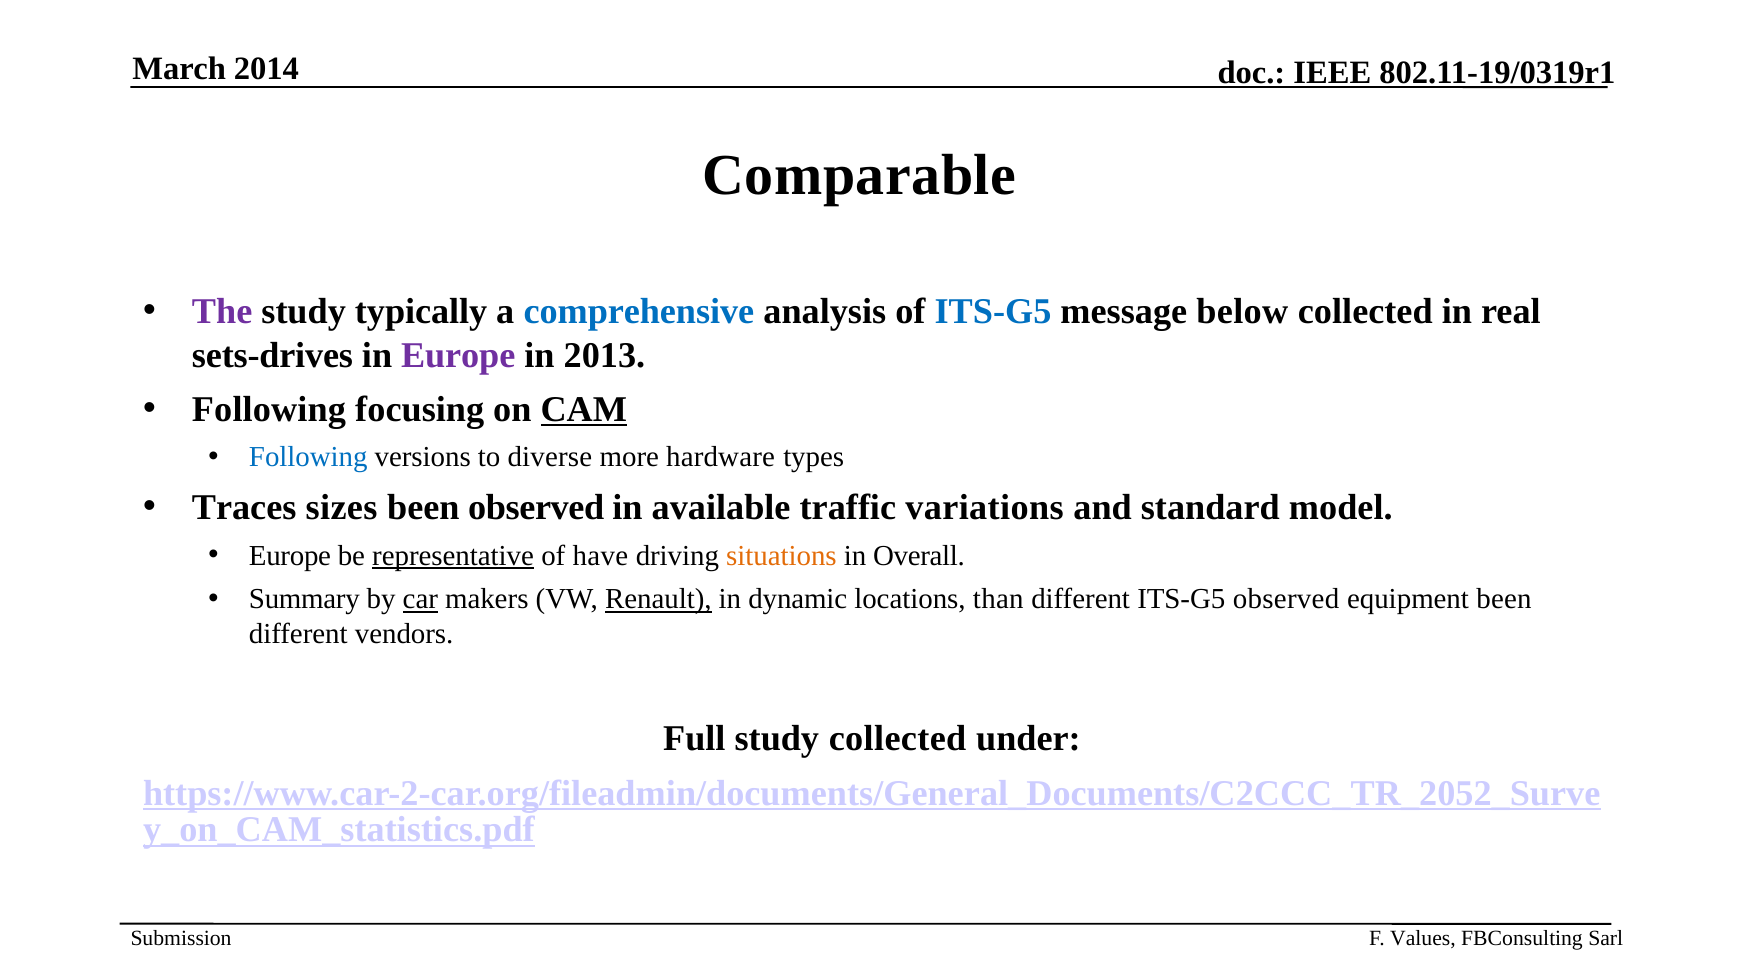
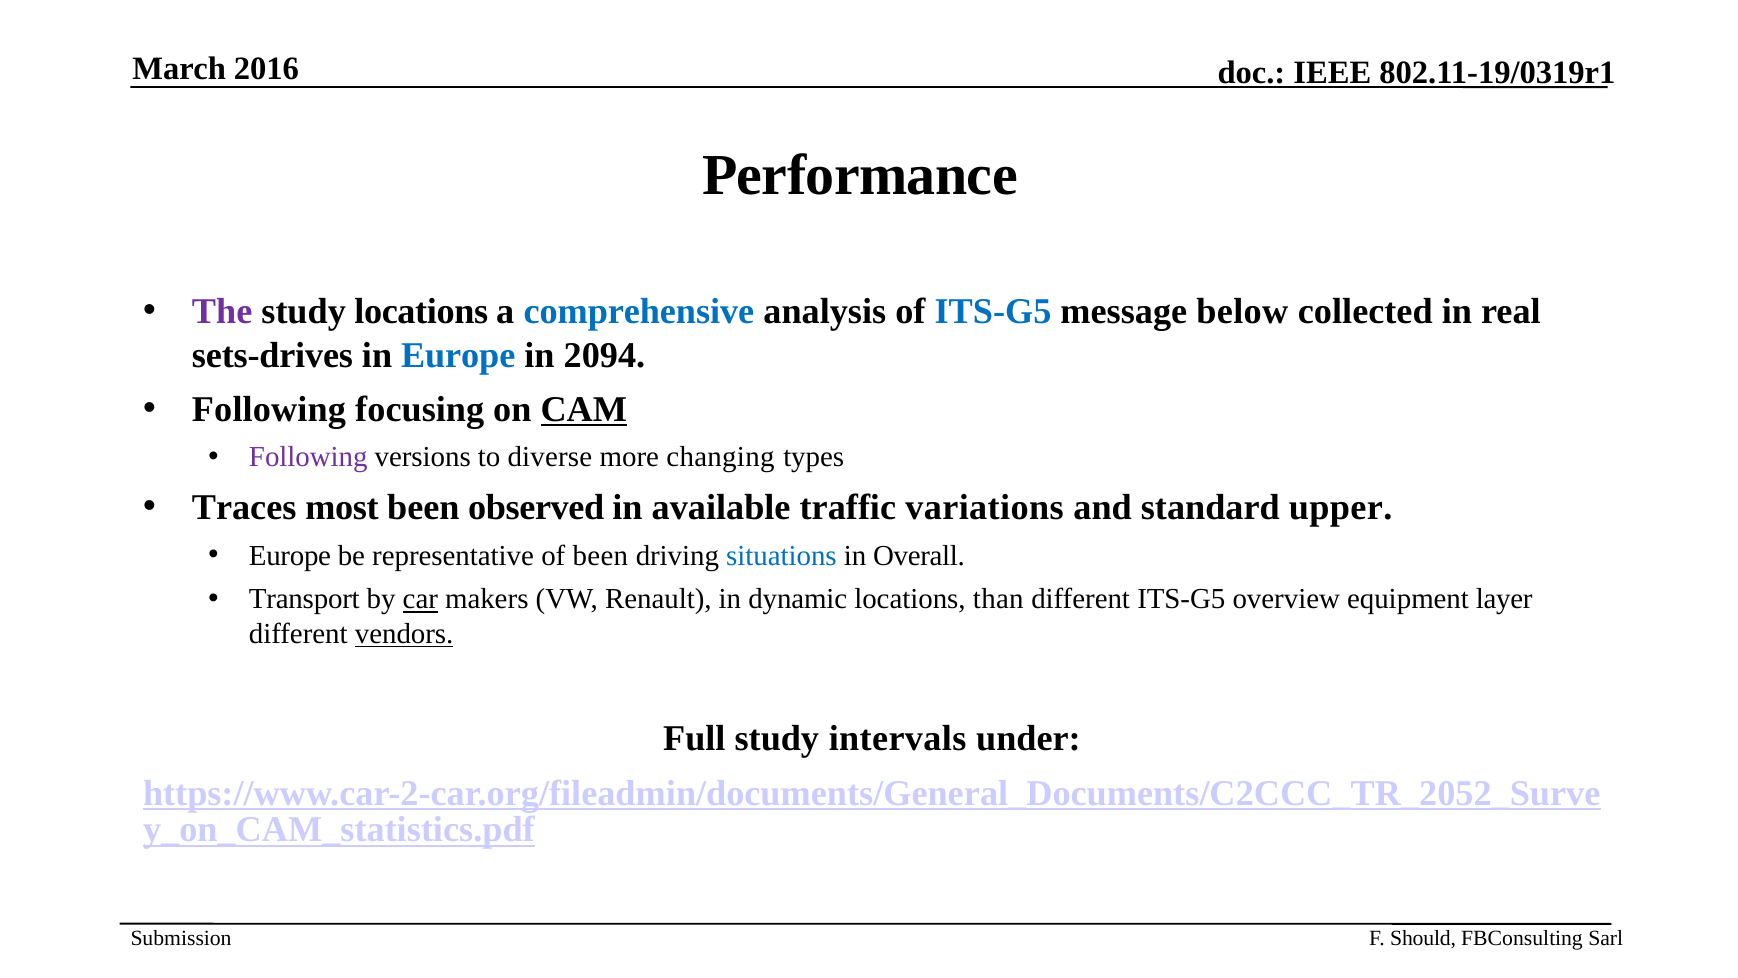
2014: 2014 -> 2016
Comparable: Comparable -> Performance
study typically: typically -> locations
Europe at (458, 355) colour: purple -> blue
2013: 2013 -> 2094
Following at (308, 457) colour: blue -> purple
hardware: hardware -> changing
sizes: sizes -> most
model: model -> upper
representative underline: present -> none
of have: have -> been
situations colour: orange -> blue
Summary: Summary -> Transport
Renault underline: present -> none
ITS-G5 observed: observed -> overview
equipment been: been -> layer
vendors underline: none -> present
study collected: collected -> intervals
Values: Values -> Should
